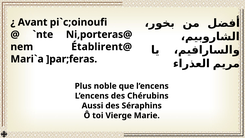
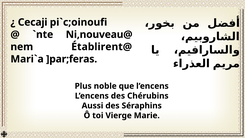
Avant: Avant -> Cecaji
Ni,porteras@: Ni,porteras@ -> Ni,nouveau@
